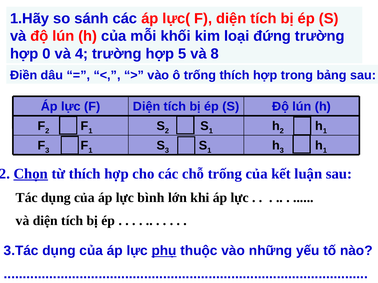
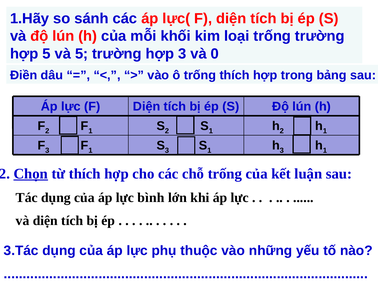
loại đứng: đứng -> trống
hợp 0: 0 -> 5
và 4: 4 -> 5
hợp 5: 5 -> 3
8: 8 -> 0
phụ underline: present -> none
